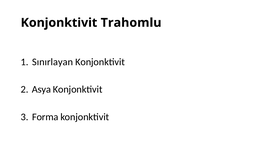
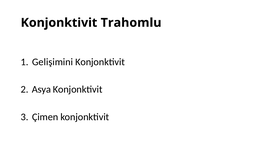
Sınırlayan: Sınırlayan -> Gelişimini
Forma: Forma -> Çimen
